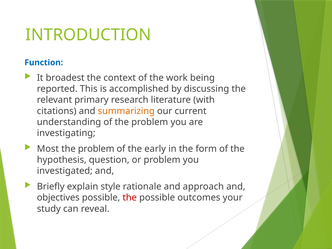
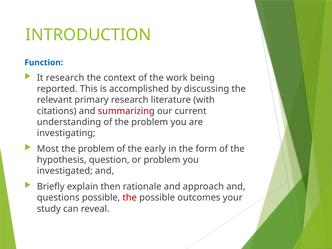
It broadest: broadest -> research
summarizing colour: orange -> red
style: style -> then
objectives: objectives -> questions
